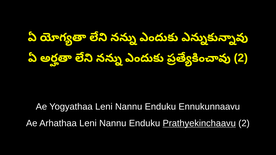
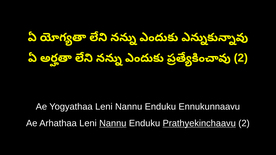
Nannu at (113, 123) underline: none -> present
